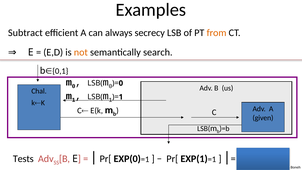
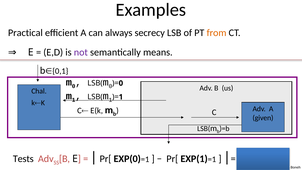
Subtract: Subtract -> Practical
not colour: orange -> purple
search: search -> means
